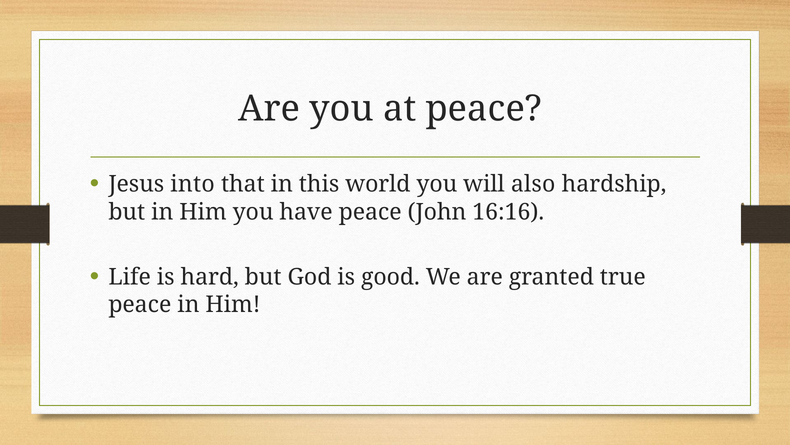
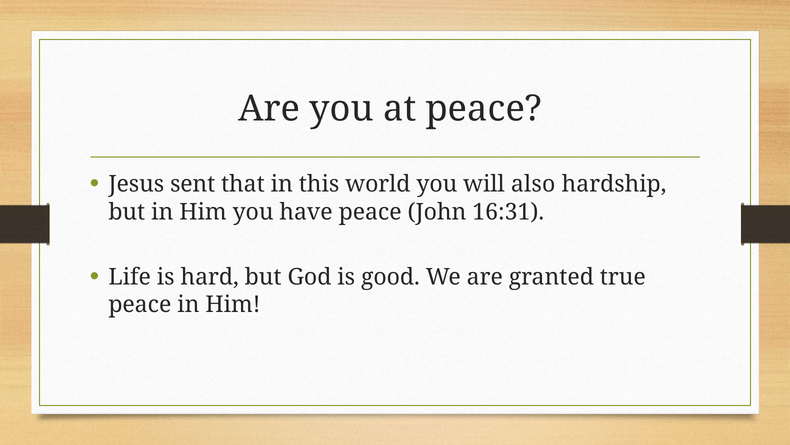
into: into -> sent
16:16: 16:16 -> 16:31
